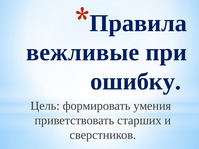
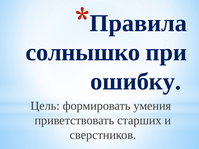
вежливые: вежливые -> солнышко
